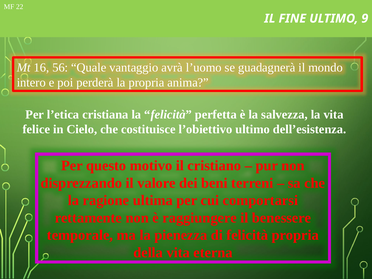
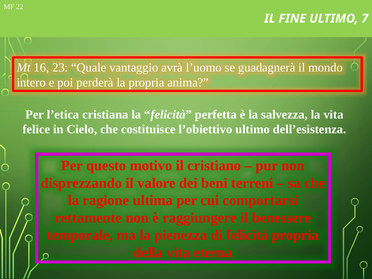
9: 9 -> 7
56: 56 -> 23
